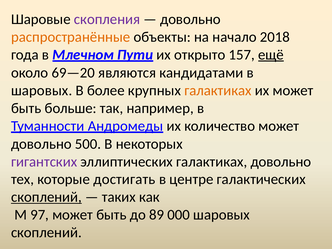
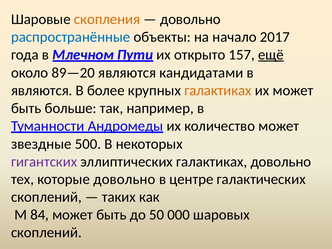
скопления colour: purple -> orange
распространённые colour: orange -> blue
2018: 2018 -> 2017
69—20: 69—20 -> 89—20
шаровых at (42, 90): шаровых -> являются
довольно at (41, 144): довольно -> звездные
которые достигать: достигать -> довольно
скоплений at (46, 197) underline: present -> none
97: 97 -> 84
89: 89 -> 50
